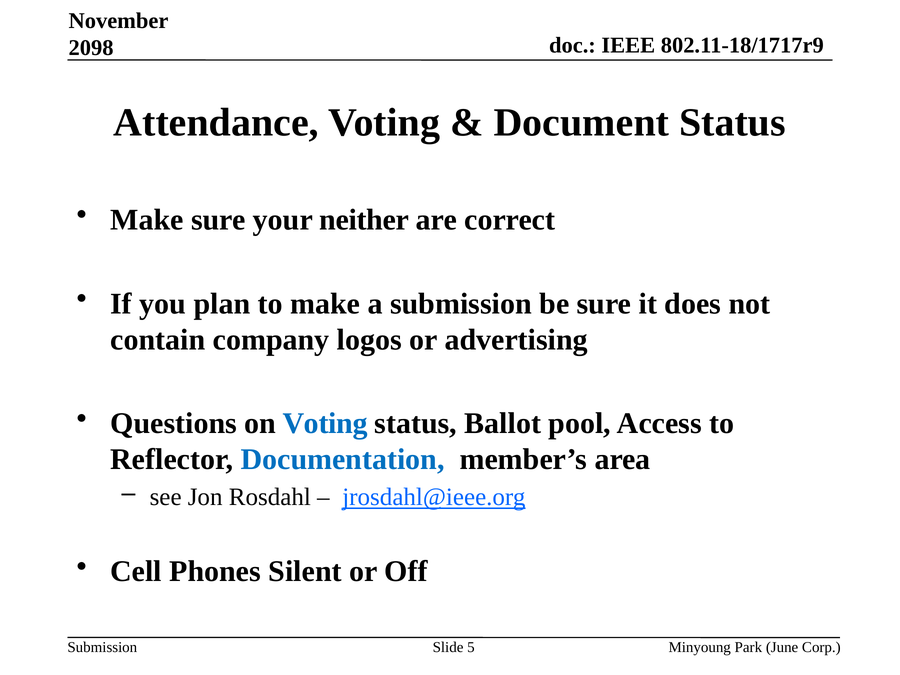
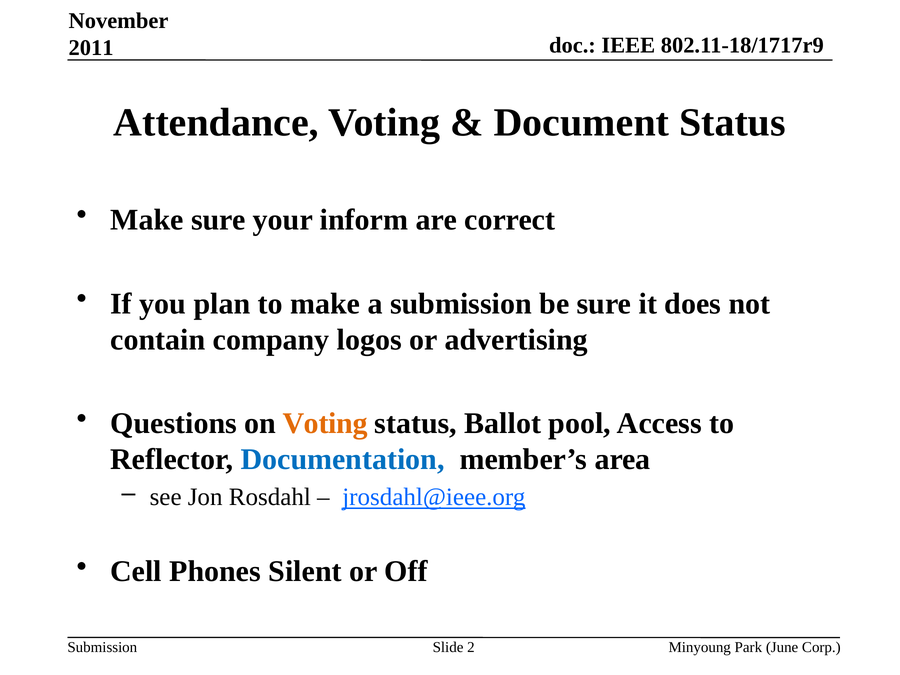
2098: 2098 -> 2011
neither: neither -> inform
Voting at (325, 424) colour: blue -> orange
5: 5 -> 2
